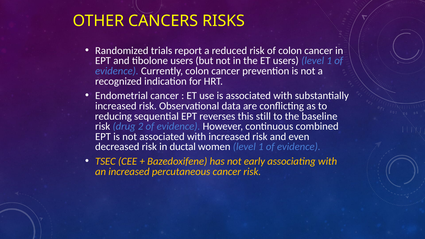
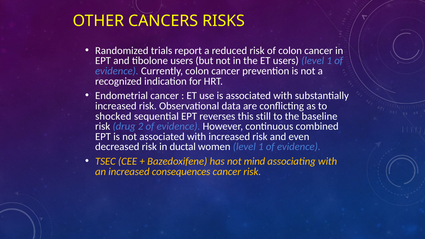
reducing: reducing -> shocked
early: early -> mind
percutaneous: percutaneous -> consequences
